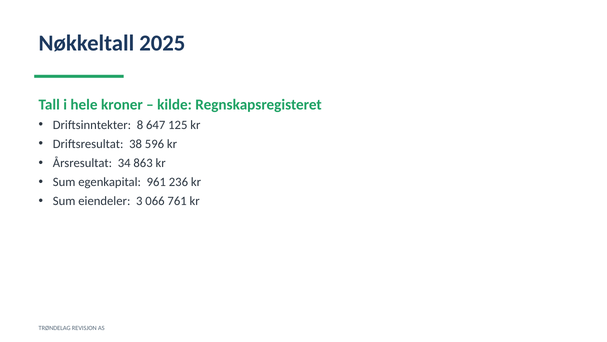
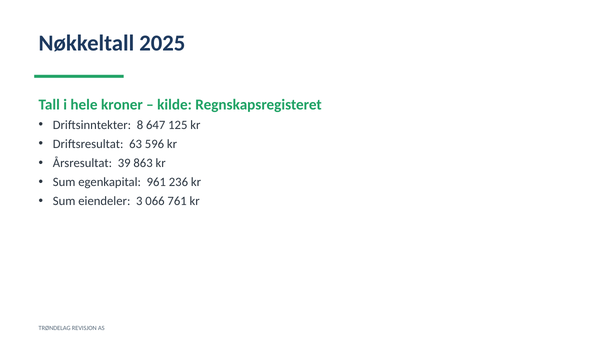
38: 38 -> 63
34: 34 -> 39
